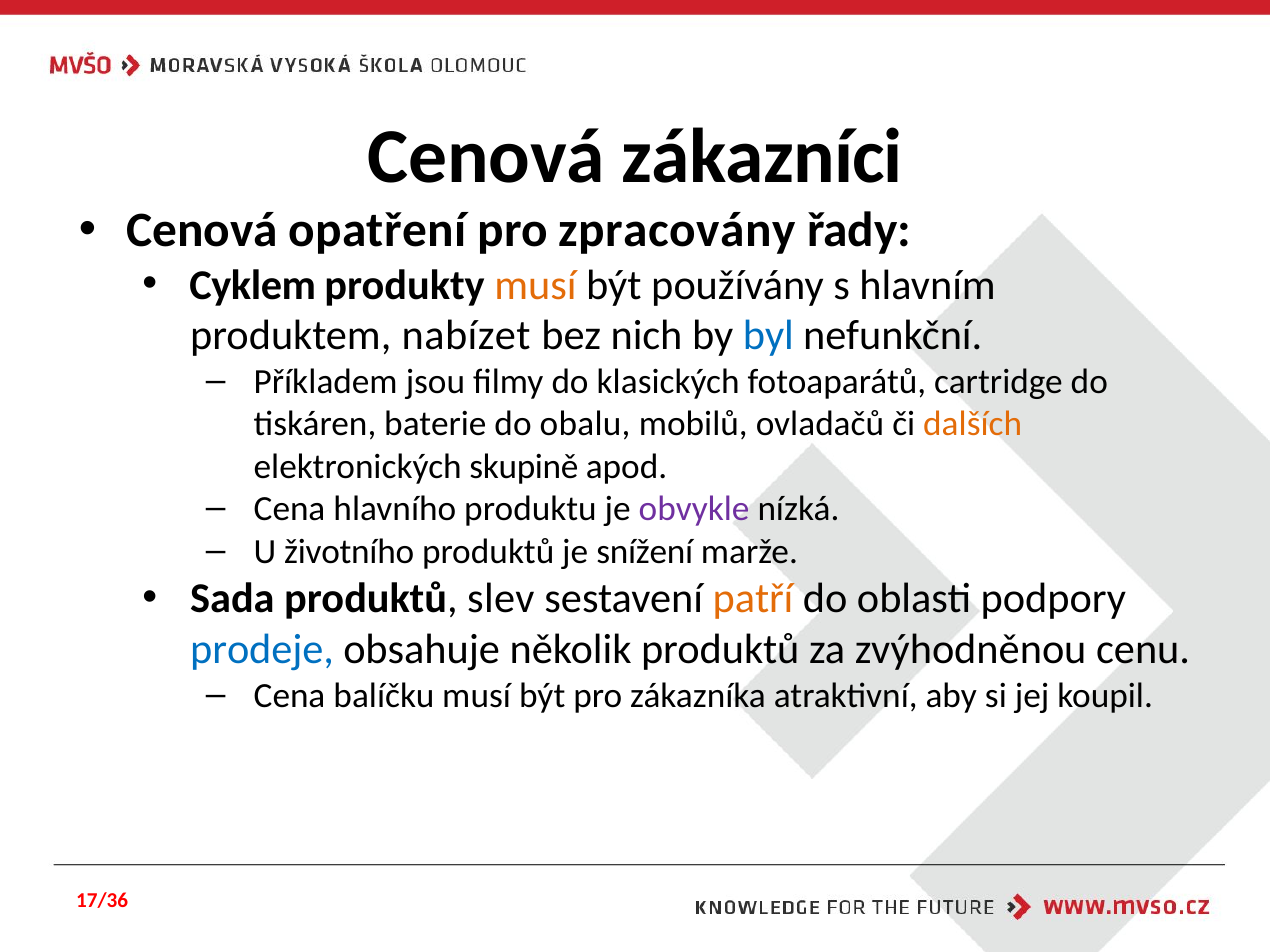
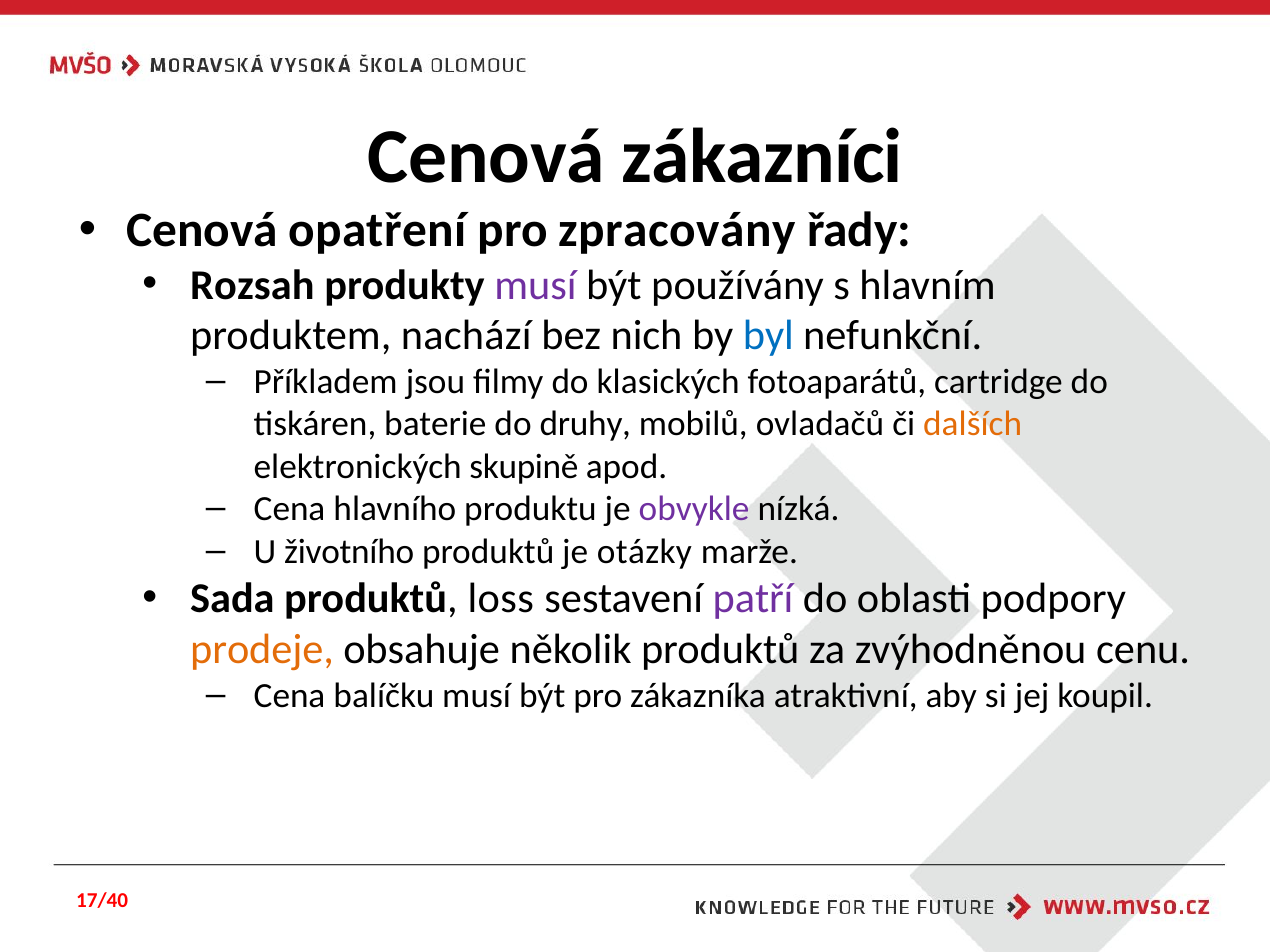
Cyklem: Cyklem -> Rozsah
musí at (535, 285) colour: orange -> purple
nabízet: nabízet -> nachází
obalu: obalu -> druhy
snížení: snížení -> otázky
slev: slev -> loss
patří colour: orange -> purple
prodeje colour: blue -> orange
17/36: 17/36 -> 17/40
